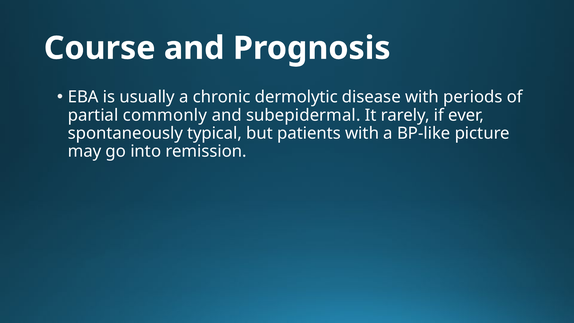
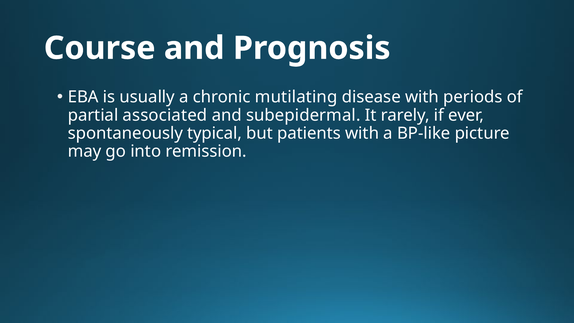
dermolytic: dermolytic -> mutilating
commonly: commonly -> associated
